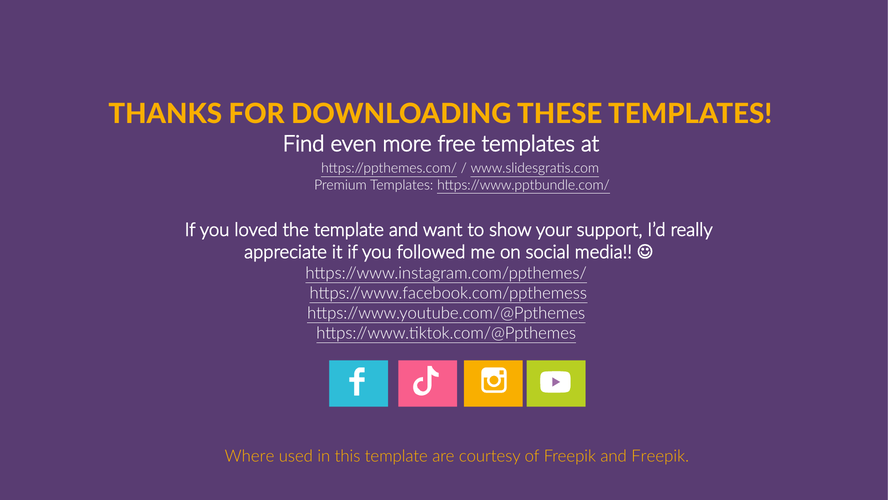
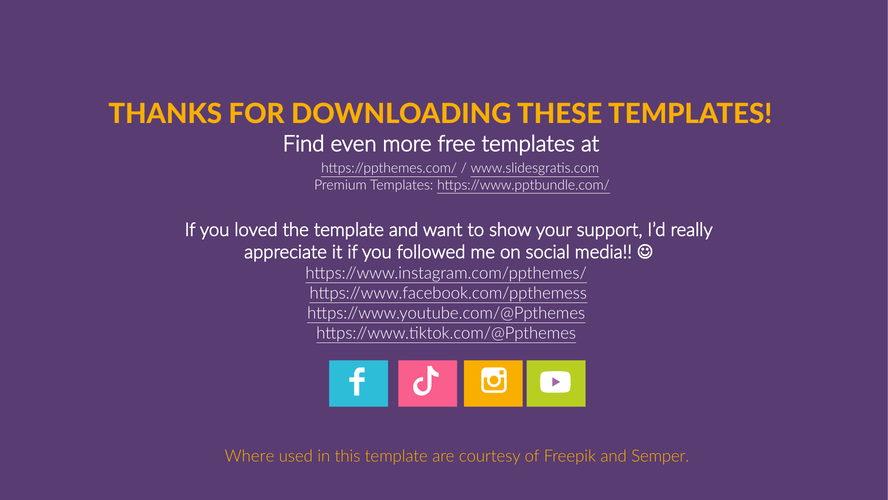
and Freepik: Freepik -> Semper
